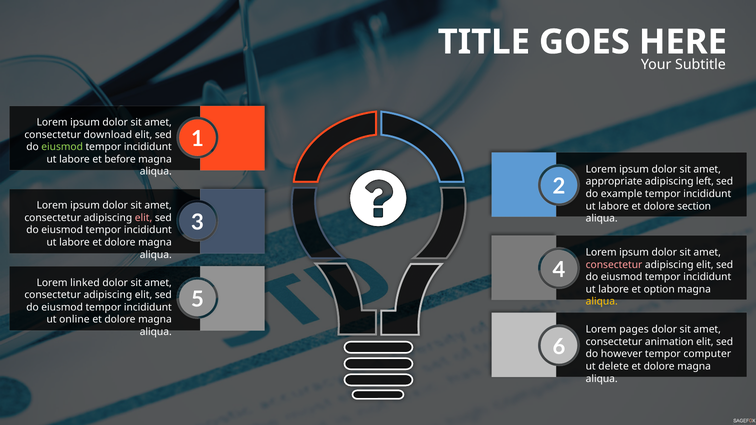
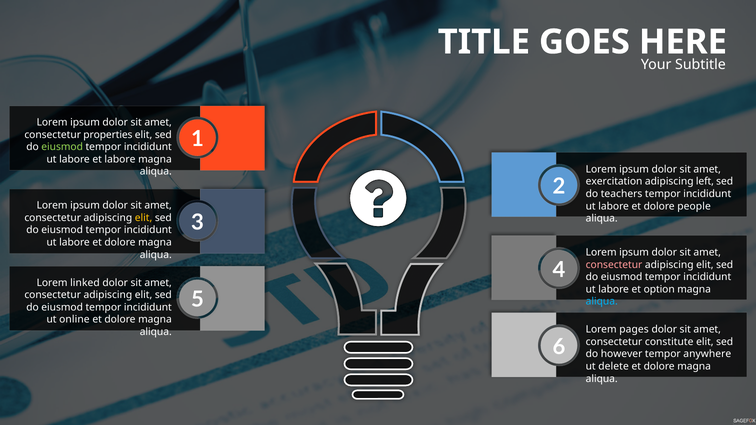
download: download -> properties
et before: before -> labore
appropriate: appropriate -> exercitation
example: example -> teachers
section: section -> people
elit at (144, 218) colour: pink -> yellow
aliqua at (602, 302) colour: yellow -> light blue
animation: animation -> constitute
computer: computer -> anywhere
